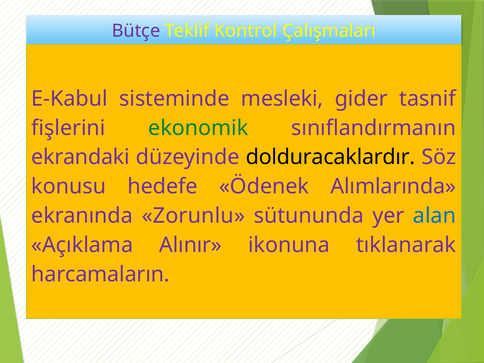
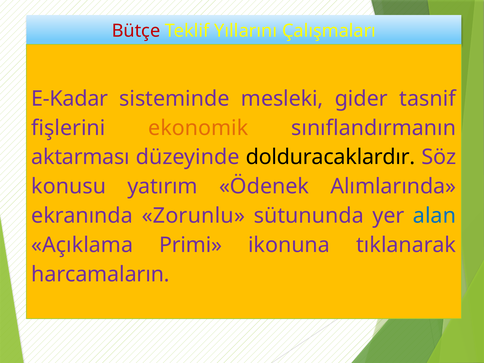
Bütçe colour: purple -> red
Kontrol: Kontrol -> Yıllarını
E-Kabul: E-Kabul -> E-Kadar
ekonomik colour: green -> orange
ekrandaki: ekrandaki -> aktarması
hedefe: hedefe -> yatırım
Alınır: Alınır -> Primi
